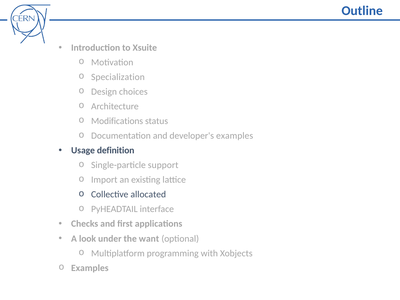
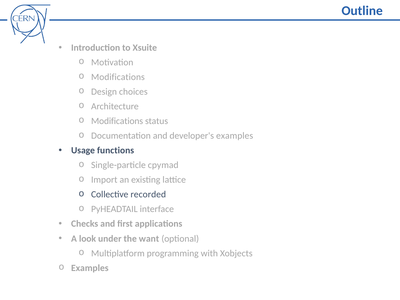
Specialization at (118, 77): Specialization -> Modifications
definition: definition -> functions
support: support -> cpymad
allocated: allocated -> recorded
